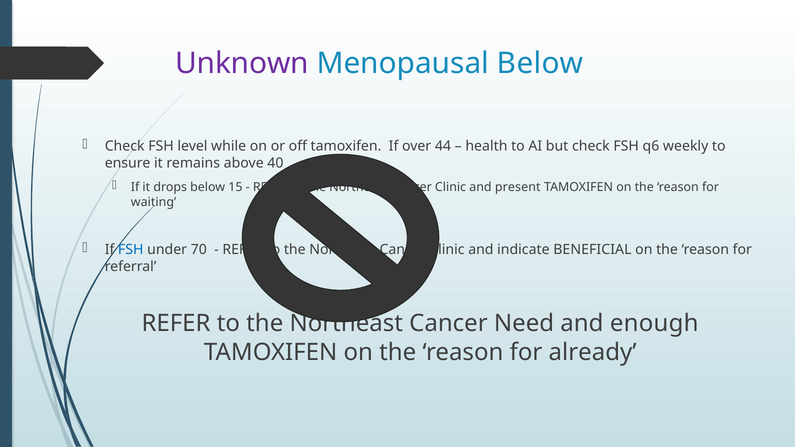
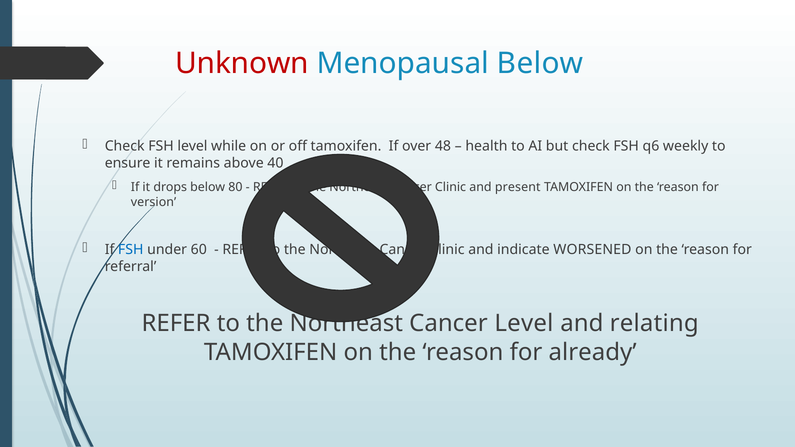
Unknown colour: purple -> red
44: 44 -> 48
15: 15 -> 80
waiting: waiting -> version
70: 70 -> 60
BENEFICIAL: BENEFICIAL -> WORSENED
Cancer Need: Need -> Level
enough: enough -> relating
